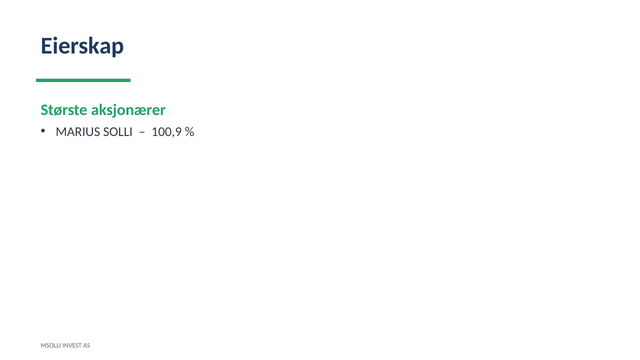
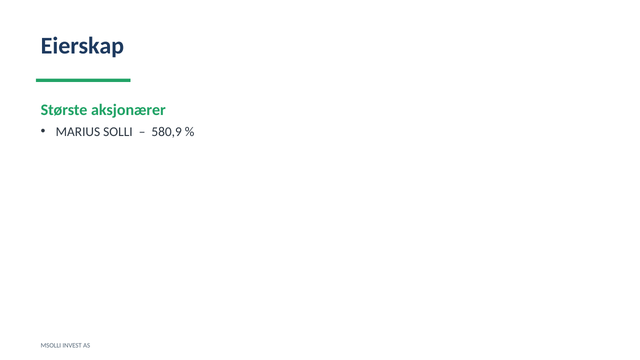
100,9: 100,9 -> 580,9
